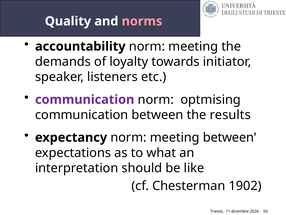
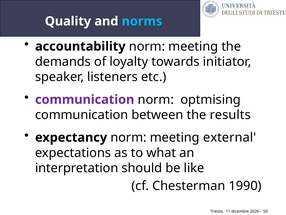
norms colour: pink -> light blue
meeting between: between -> external
1902: 1902 -> 1990
